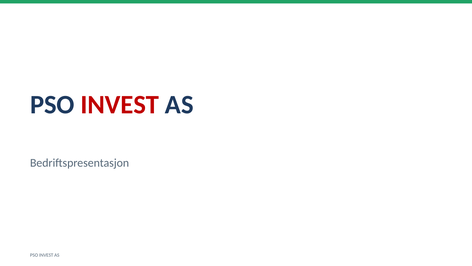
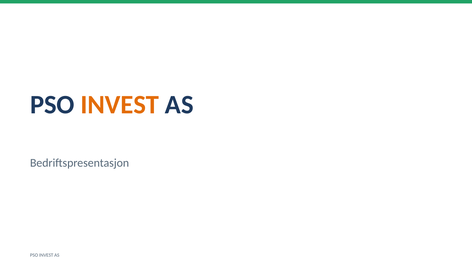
INVEST at (120, 105) colour: red -> orange
